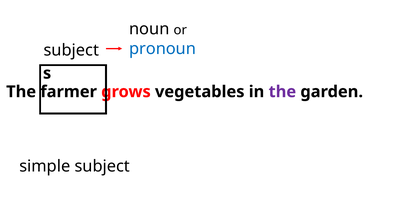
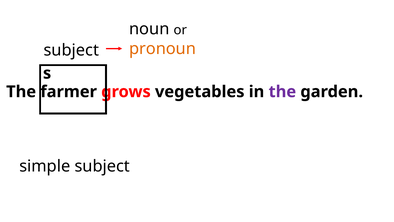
pronoun colour: blue -> orange
